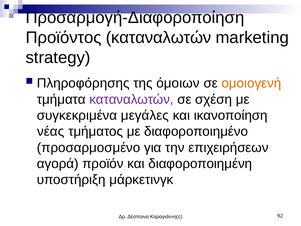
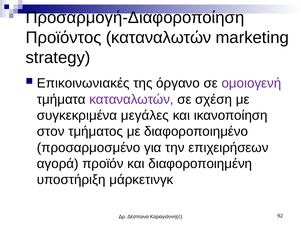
Πληροφόρησης: Πληροφόρησης -> Επικοινωνιακές
όμοιων: όμοιων -> όργανο
ομοιογενή colour: orange -> purple
νέας: νέας -> στον
